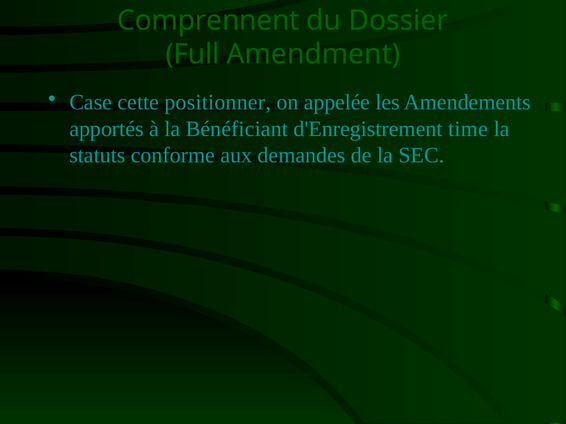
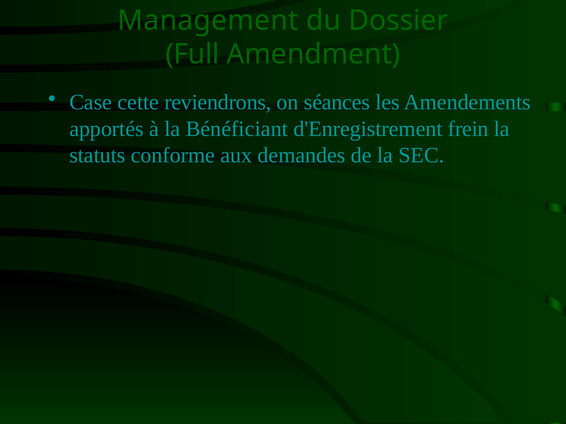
Comprennent: Comprennent -> Management
positionner: positionner -> reviendrons
appelée: appelée -> séances
time: time -> frein
